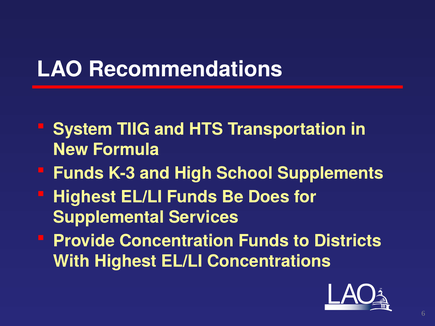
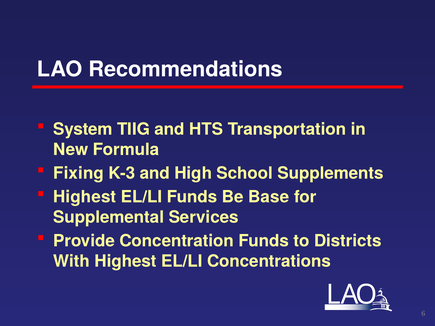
Funds at (79, 174): Funds -> Fixing
Does: Does -> Base
